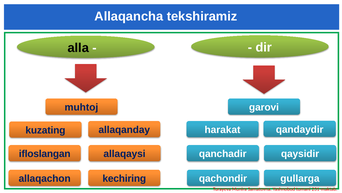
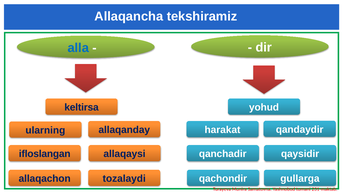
alla colour: black -> blue
muhtoj: muhtoj -> keltirsa
garovi: garovi -> yohud
kuzating: kuzating -> ularning
kechiring: kechiring -> tozalaydi
